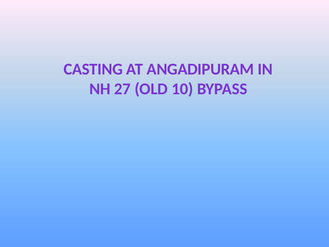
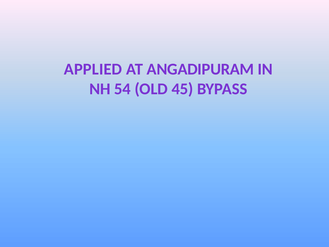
CASTING: CASTING -> APPLIED
27: 27 -> 54
10: 10 -> 45
